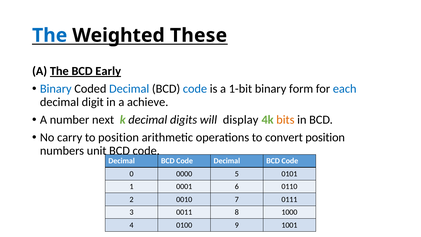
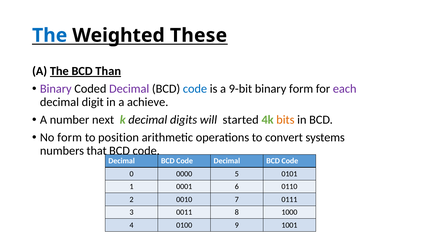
Early: Early -> Than
Binary at (56, 89) colour: blue -> purple
Decimal at (129, 89) colour: blue -> purple
1-bit: 1-bit -> 9-bit
each colour: blue -> purple
display: display -> started
No carry: carry -> form
convert position: position -> systems
unit: unit -> that
